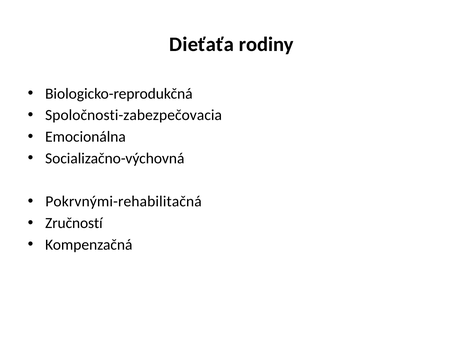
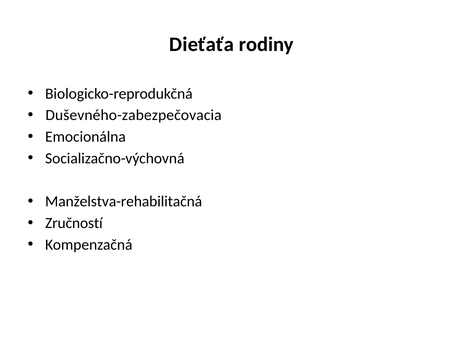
Spoločnosti-zabezpečovacia: Spoločnosti-zabezpečovacia -> Duševného-zabezpečovacia
Pokrvnými-rehabilitačná: Pokrvnými-rehabilitačná -> Manželstva-rehabilitačná
